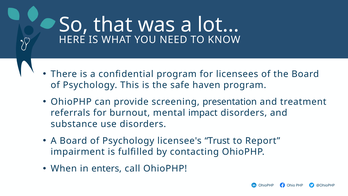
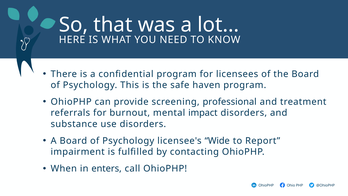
presentation: presentation -> professional
Trust: Trust -> Wide
